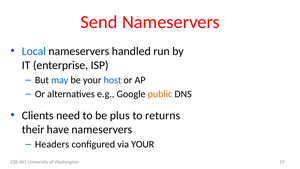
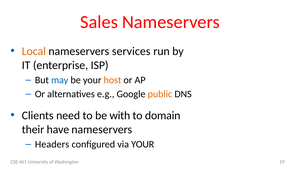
Send: Send -> Sales
Local colour: blue -> orange
handled: handled -> services
host colour: blue -> orange
plus: plus -> with
returns: returns -> domain
